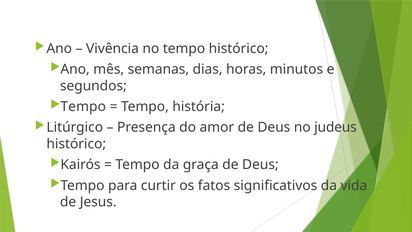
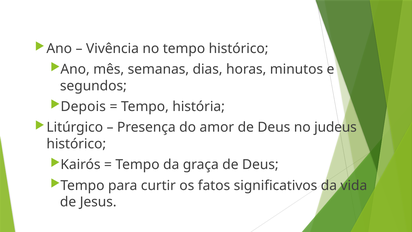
Tempo at (83, 107): Tempo -> Depois
